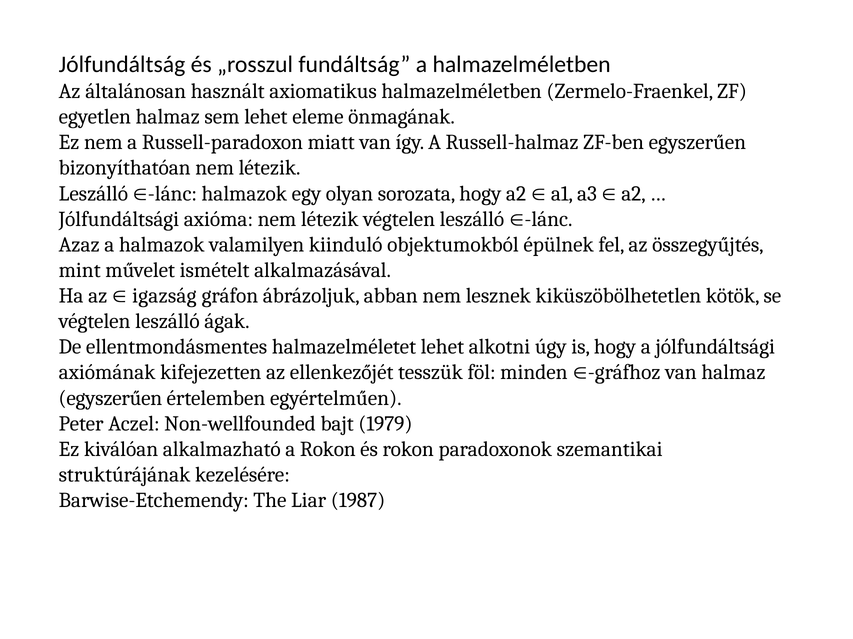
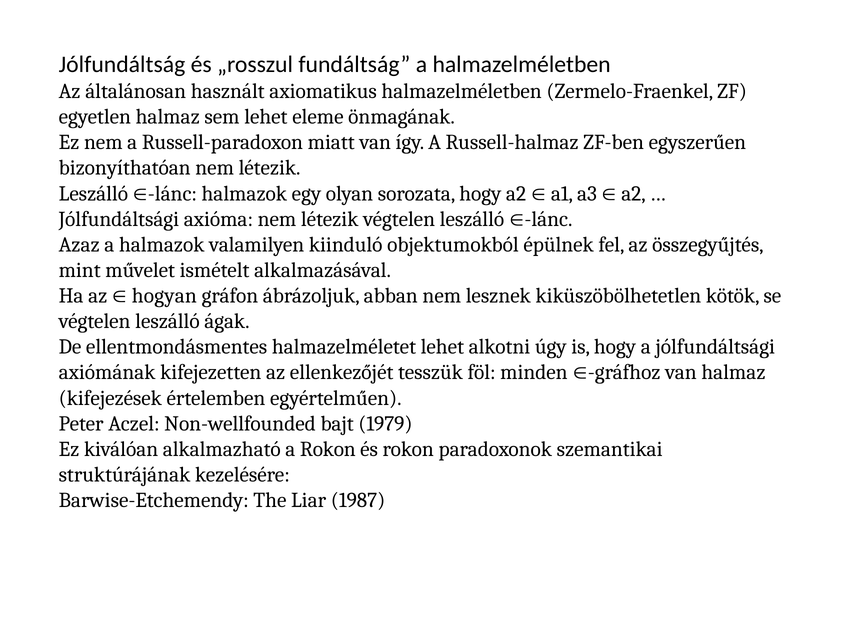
igazság: igazság -> hogyan
egyszerűen at (110, 398): egyszerűen -> kifejezések
